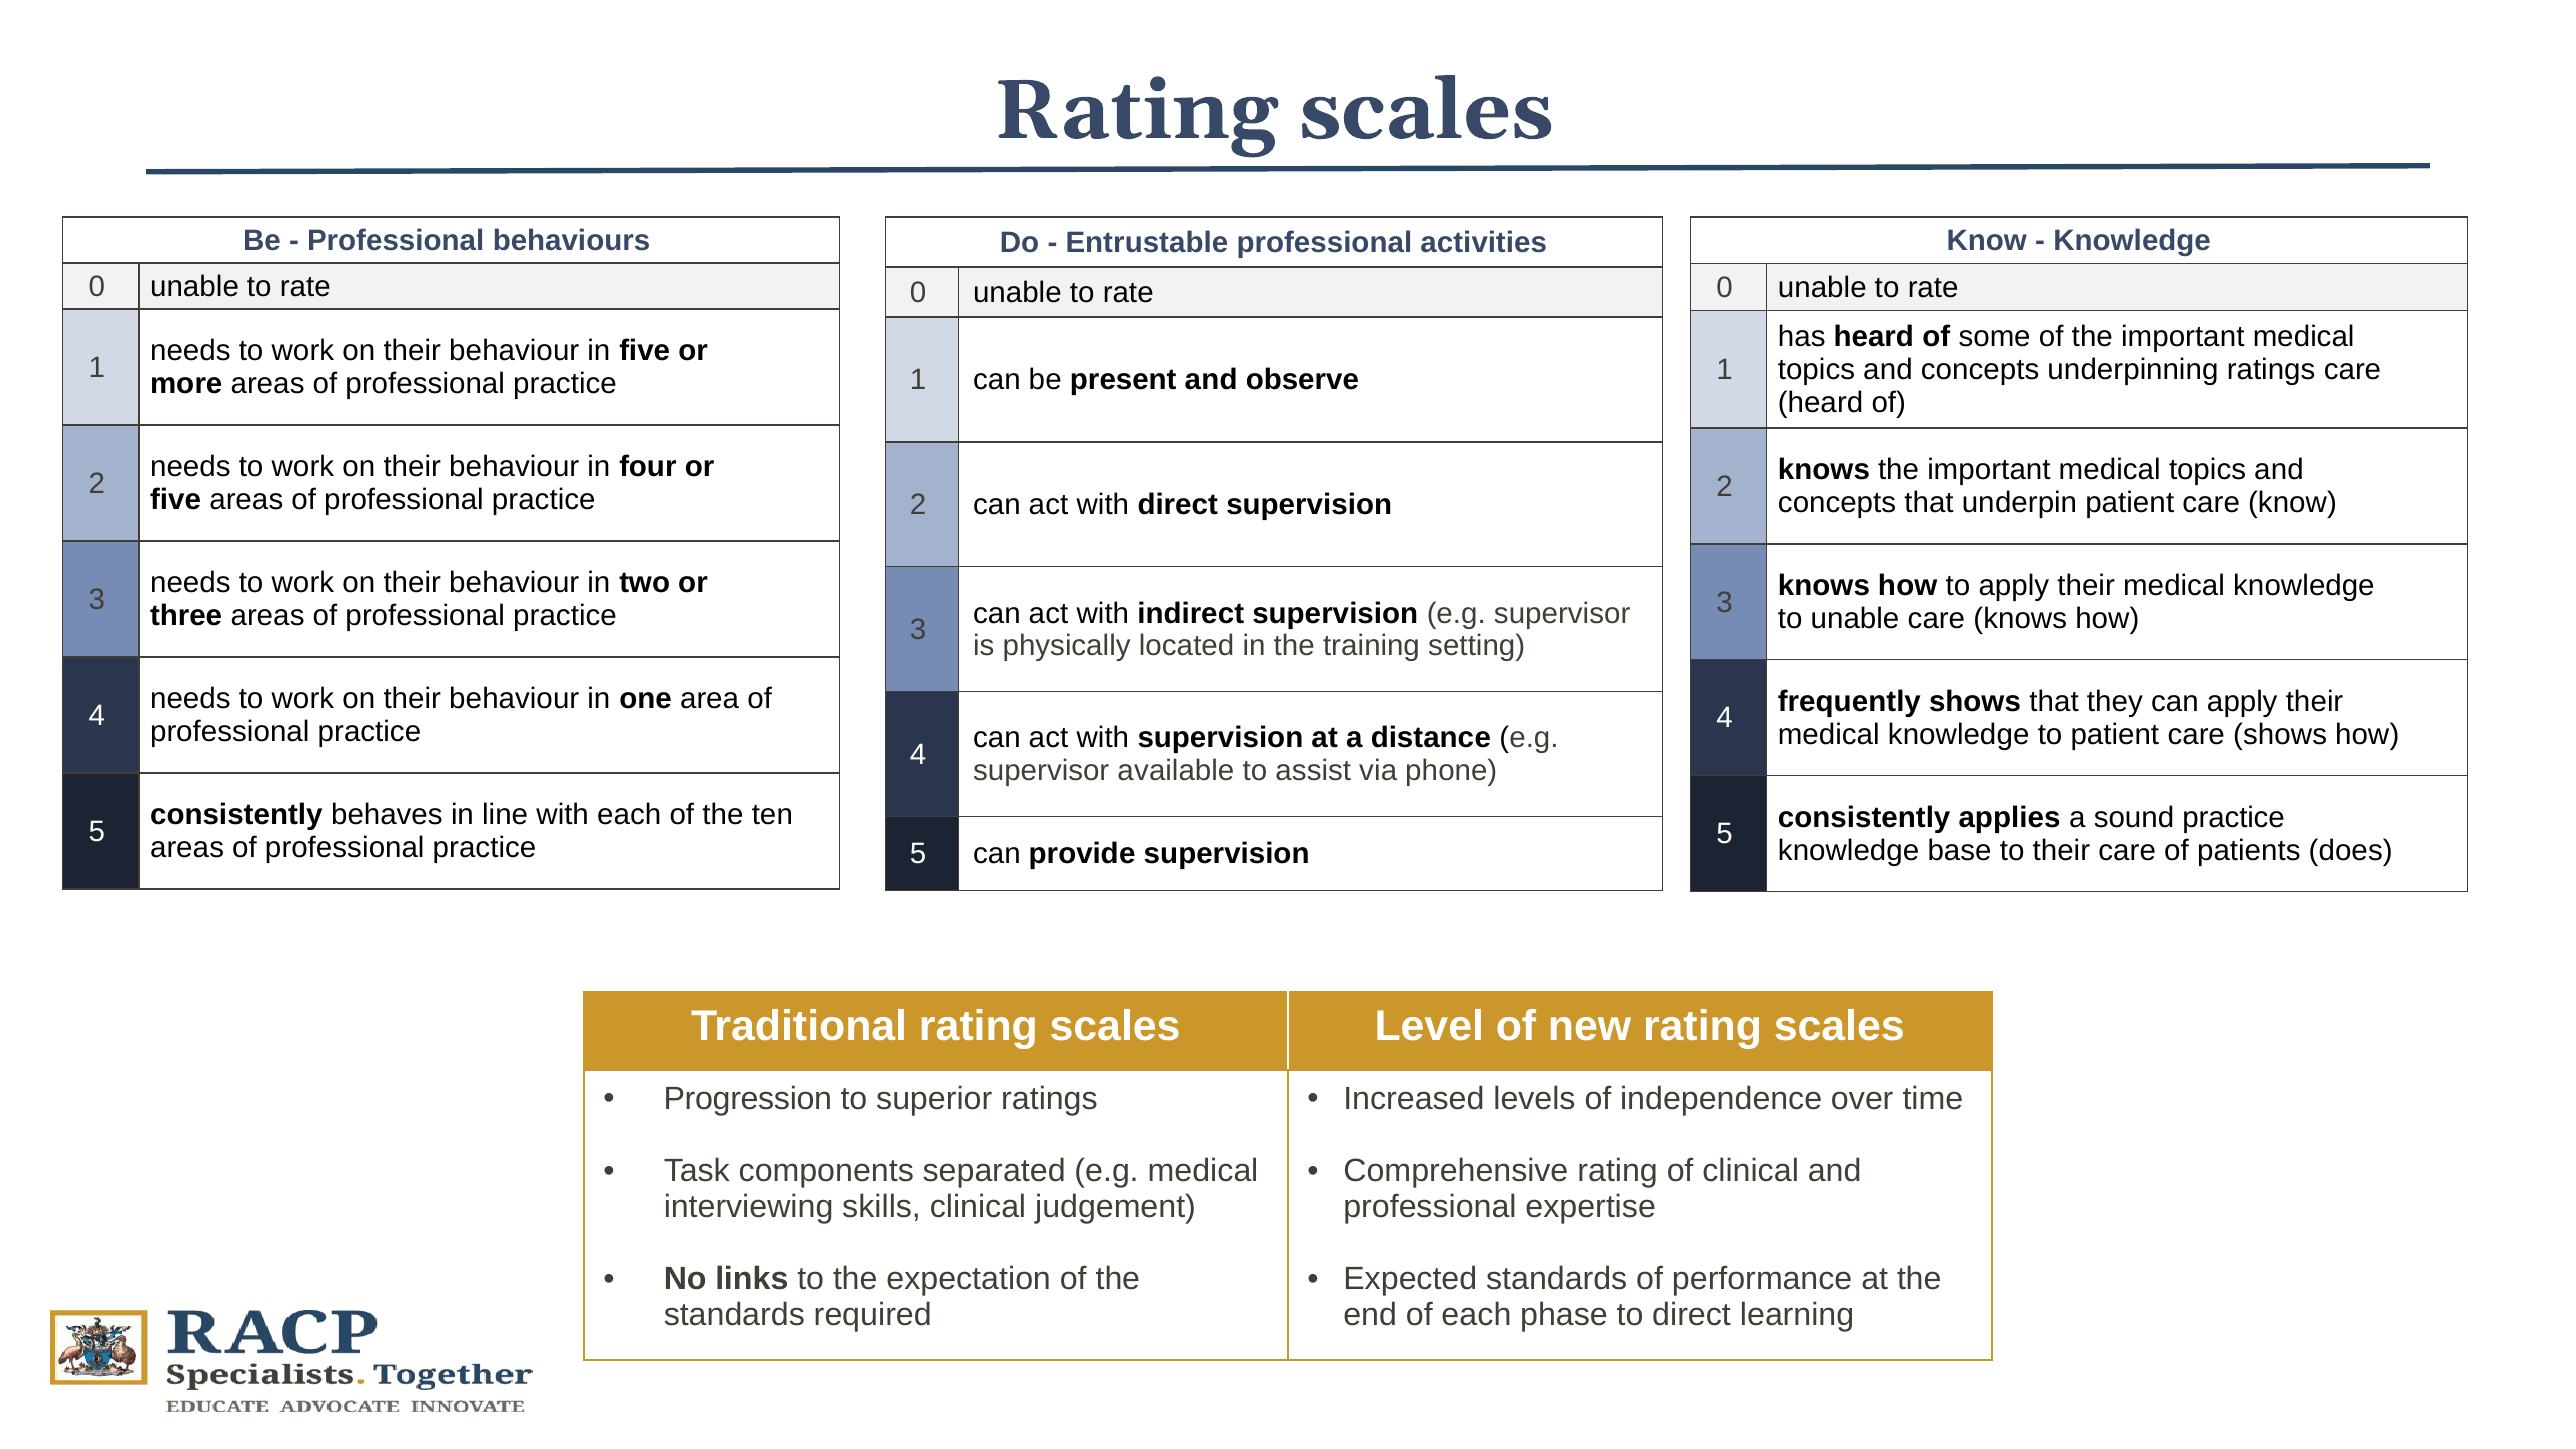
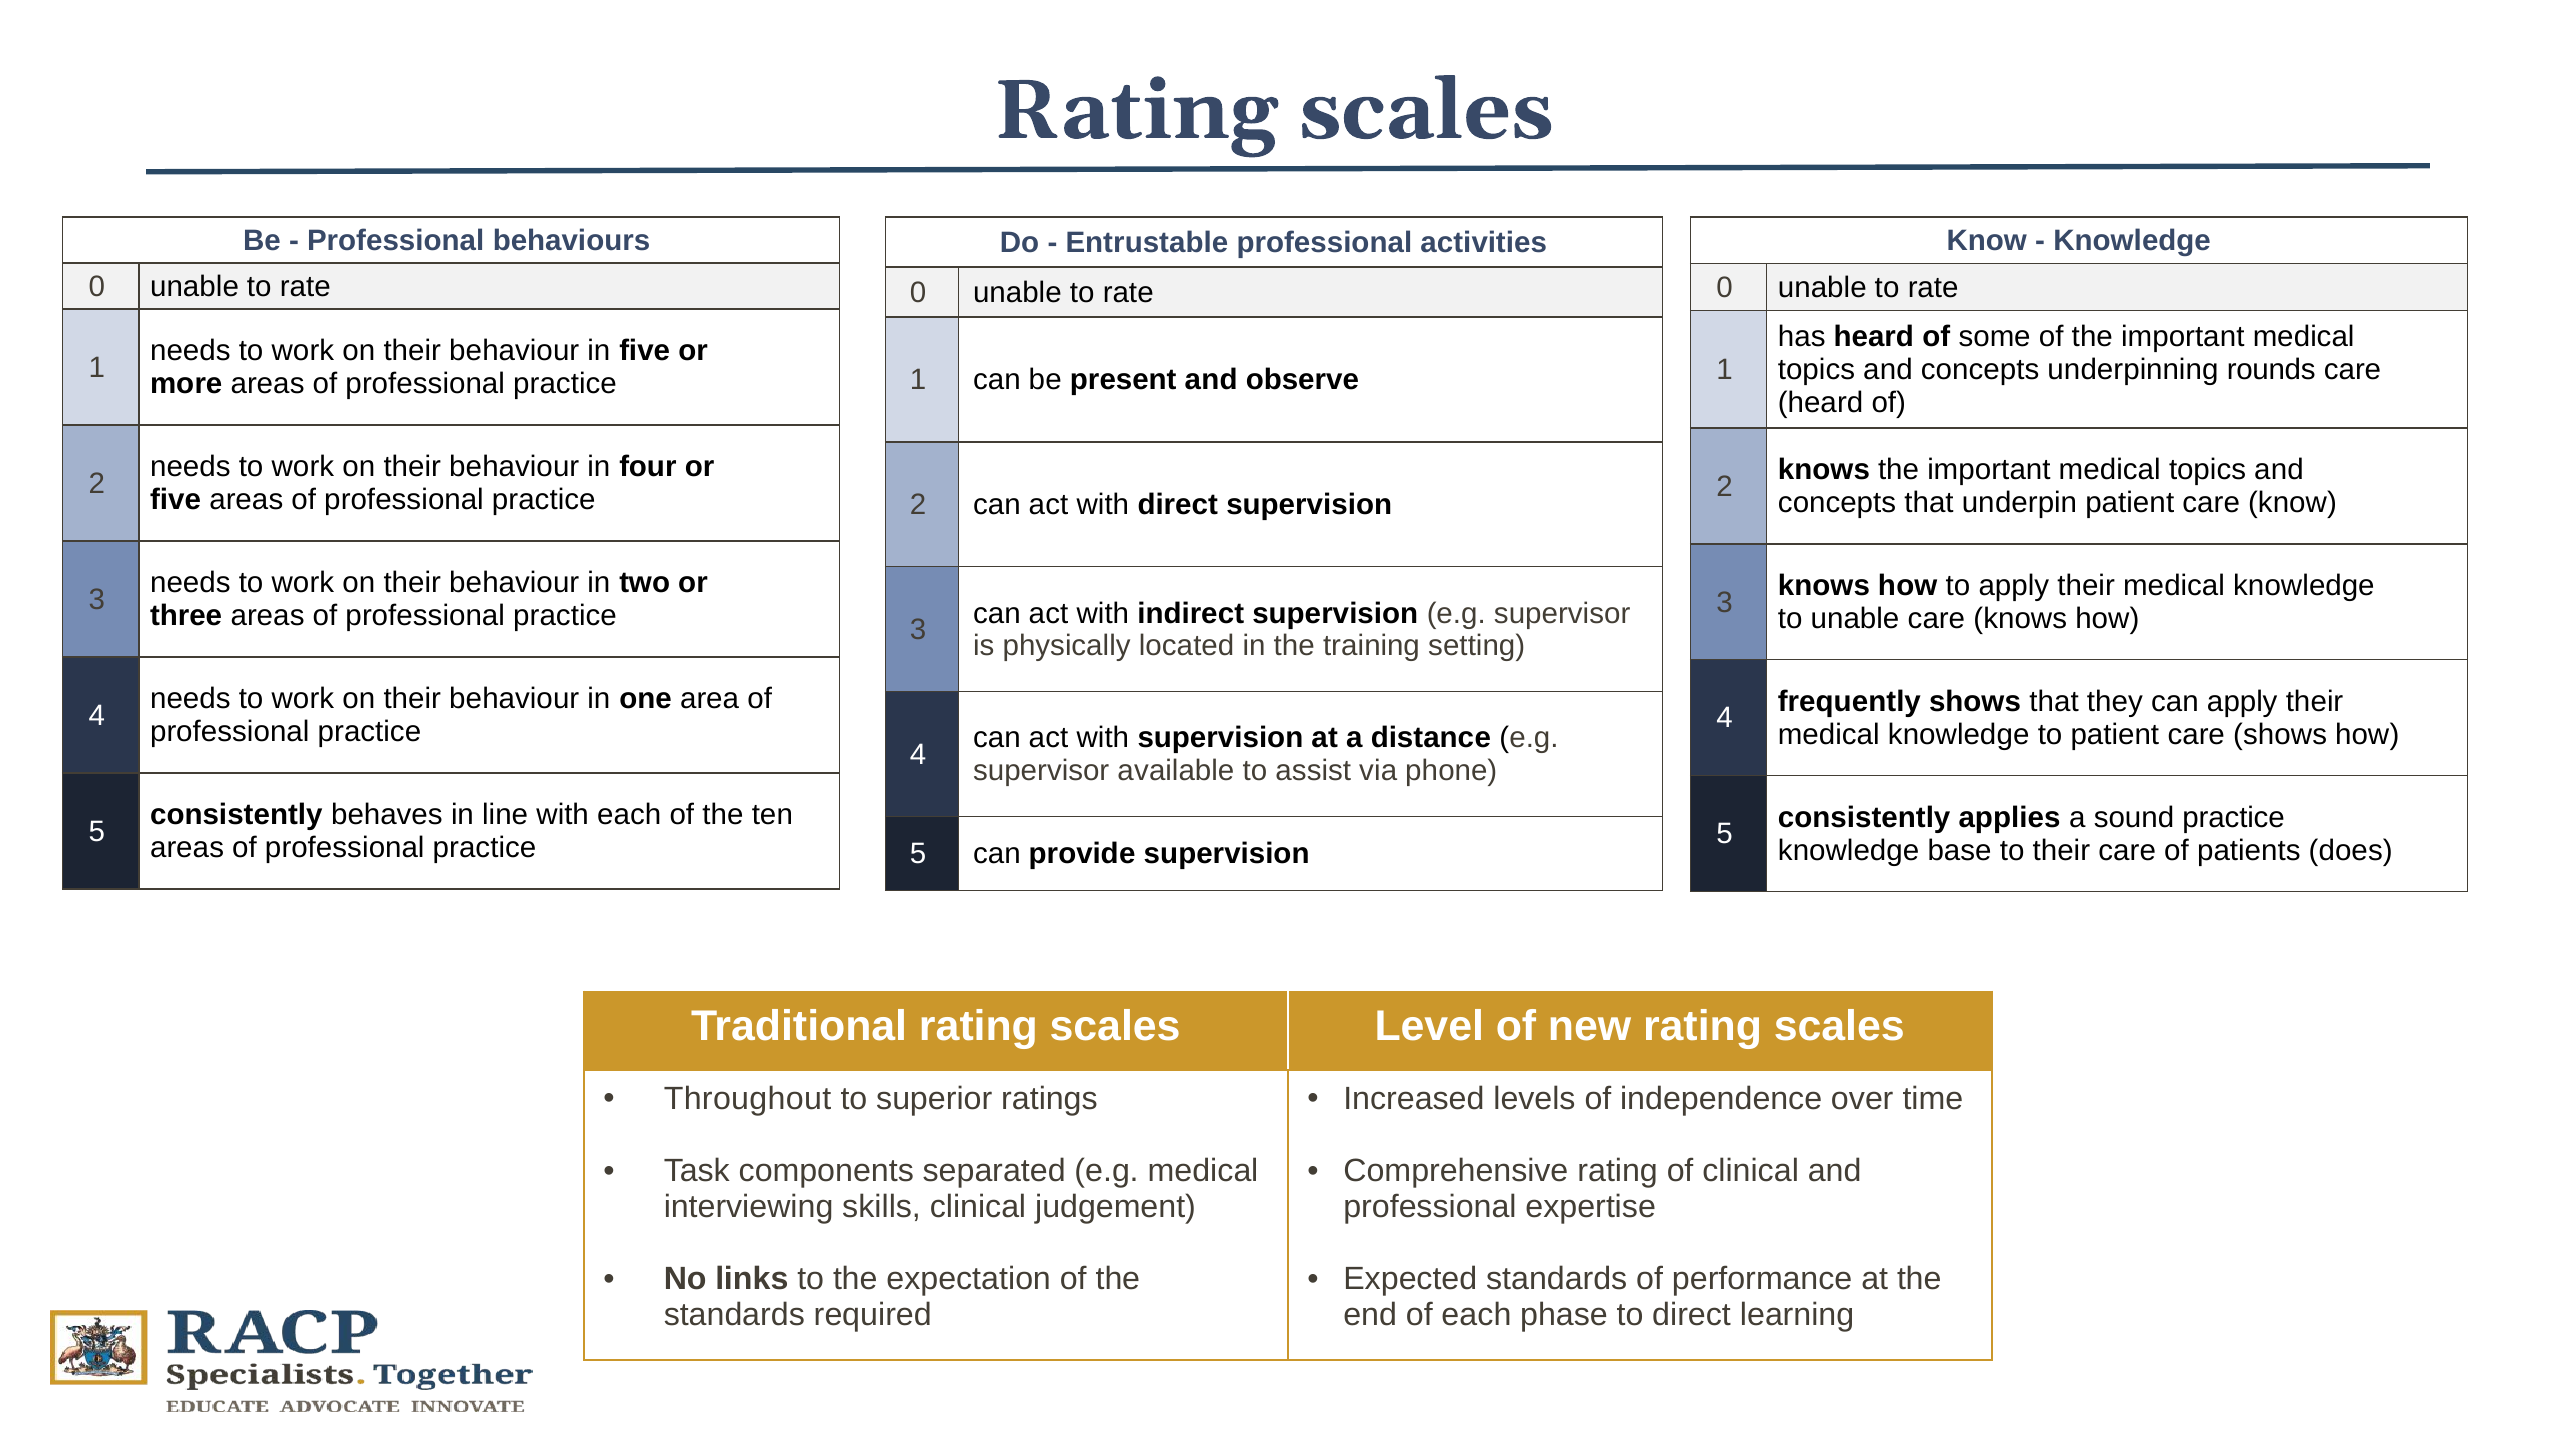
underpinning ratings: ratings -> rounds
Progression: Progression -> Throughout
